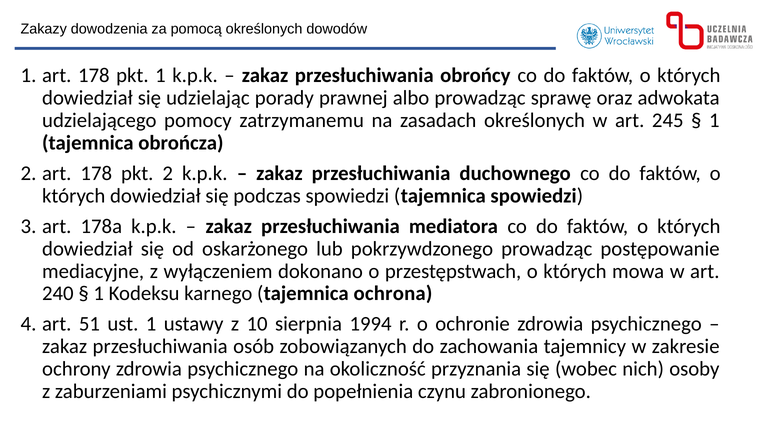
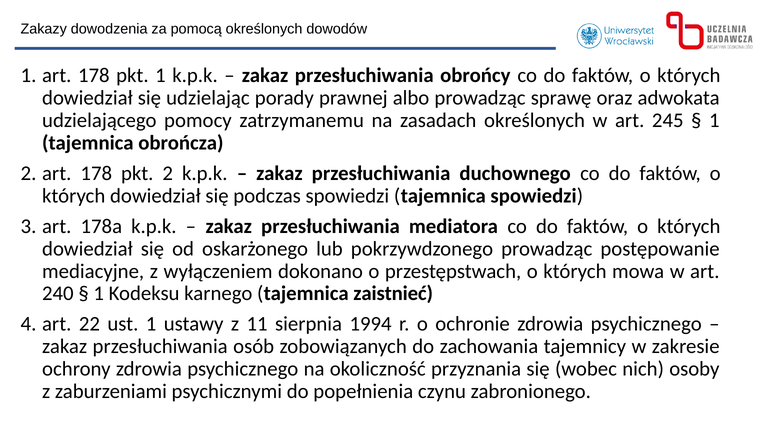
ochrona: ochrona -> zaistnieć
51: 51 -> 22
10: 10 -> 11
